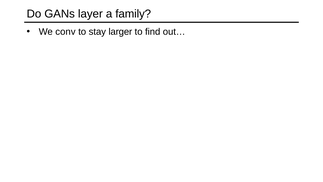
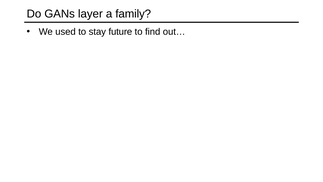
conv: conv -> used
larger: larger -> future
